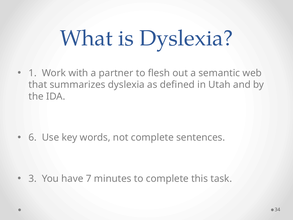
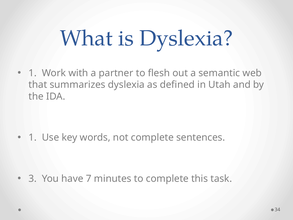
6 at (33, 137): 6 -> 1
